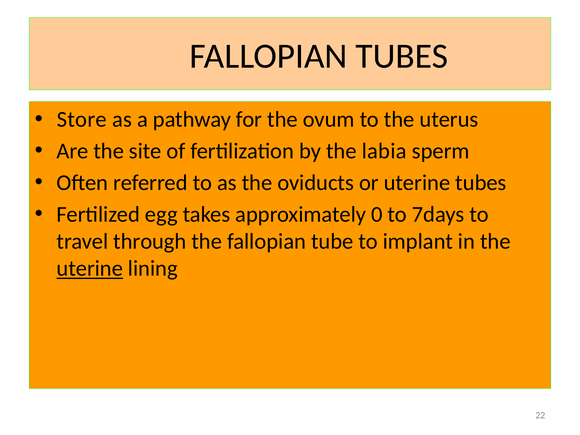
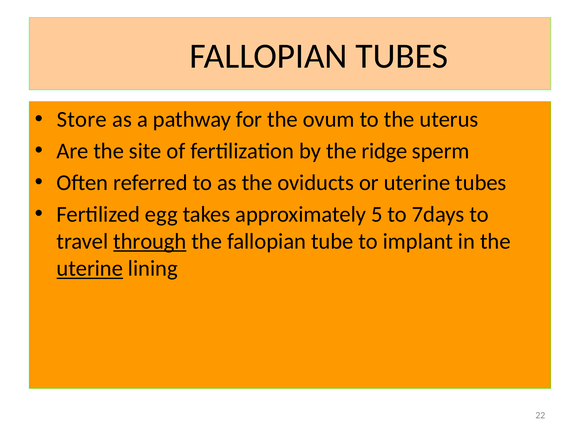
labia: labia -> ridge
0: 0 -> 5
through underline: none -> present
